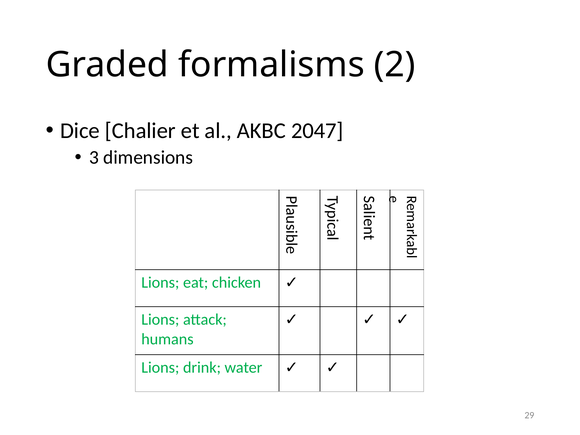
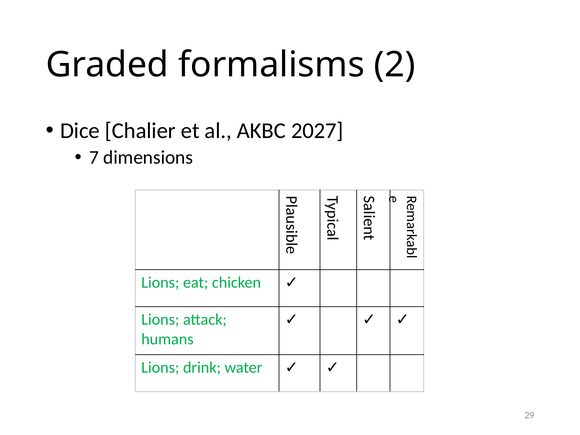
2047: 2047 -> 2027
3: 3 -> 7
